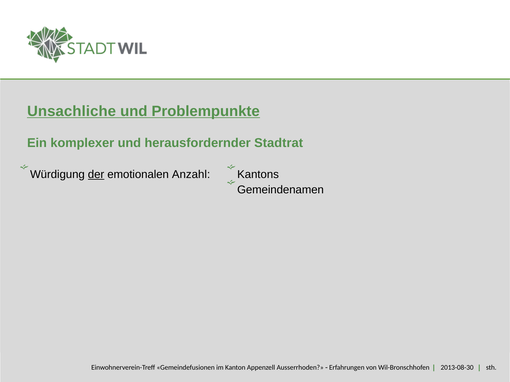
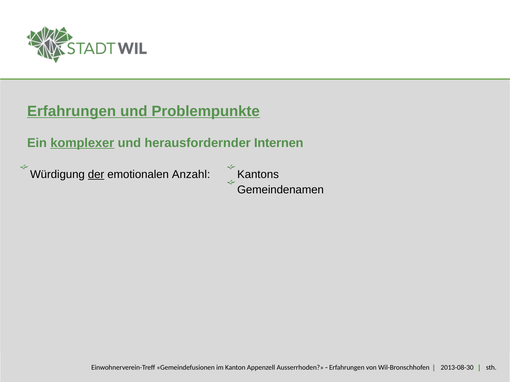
Unsachliche at (72, 111): Unsachliche -> Erfahrungen
komplexer underline: none -> present
Stadtrat: Stadtrat -> Internen
